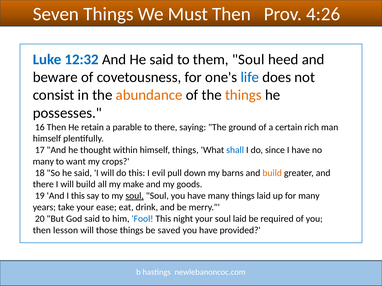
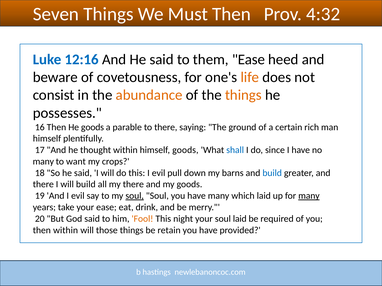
4:26: 4:26 -> 4:32
12:32: 12:32 -> 12:16
them Soul: Soul -> Ease
life colour: blue -> orange
He retain: retain -> goods
himself things: things -> goods
build at (272, 173) colour: orange -> blue
my make: make -> there
And I this: this -> evil
many things: things -> which
many at (309, 196) underline: none -> present
Fool colour: blue -> orange
then lesson: lesson -> within
saved: saved -> retain
